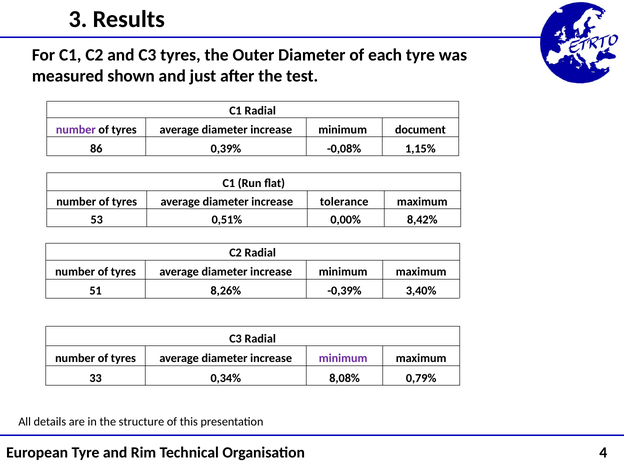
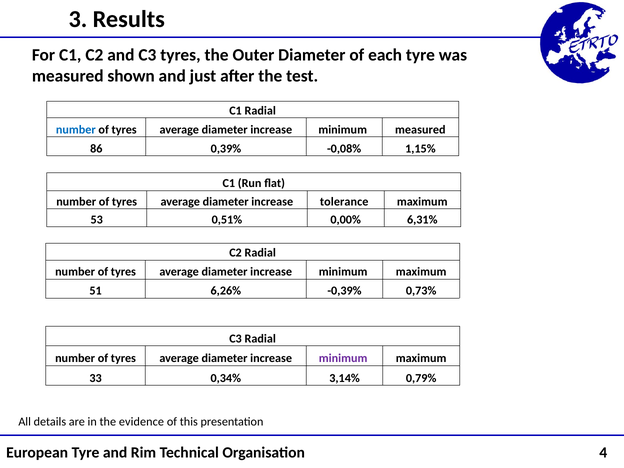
number at (76, 130) colour: purple -> blue
minimum document: document -> measured
8,42%: 8,42% -> 6,31%
8,26%: 8,26% -> 6,26%
3,40%: 3,40% -> 0,73%
8,08%: 8,08% -> 3,14%
structure: structure -> evidence
